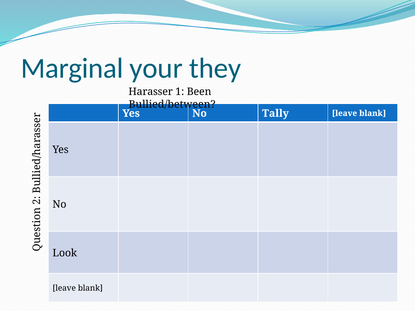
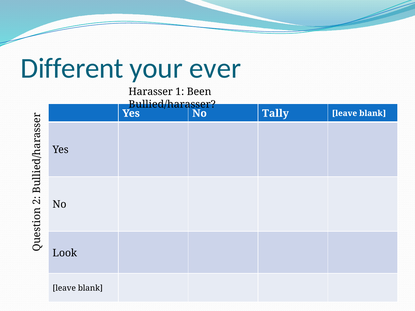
Marginal: Marginal -> Different
they: they -> ever
Bullied/between: Bullied/between -> Bullied/harasser
